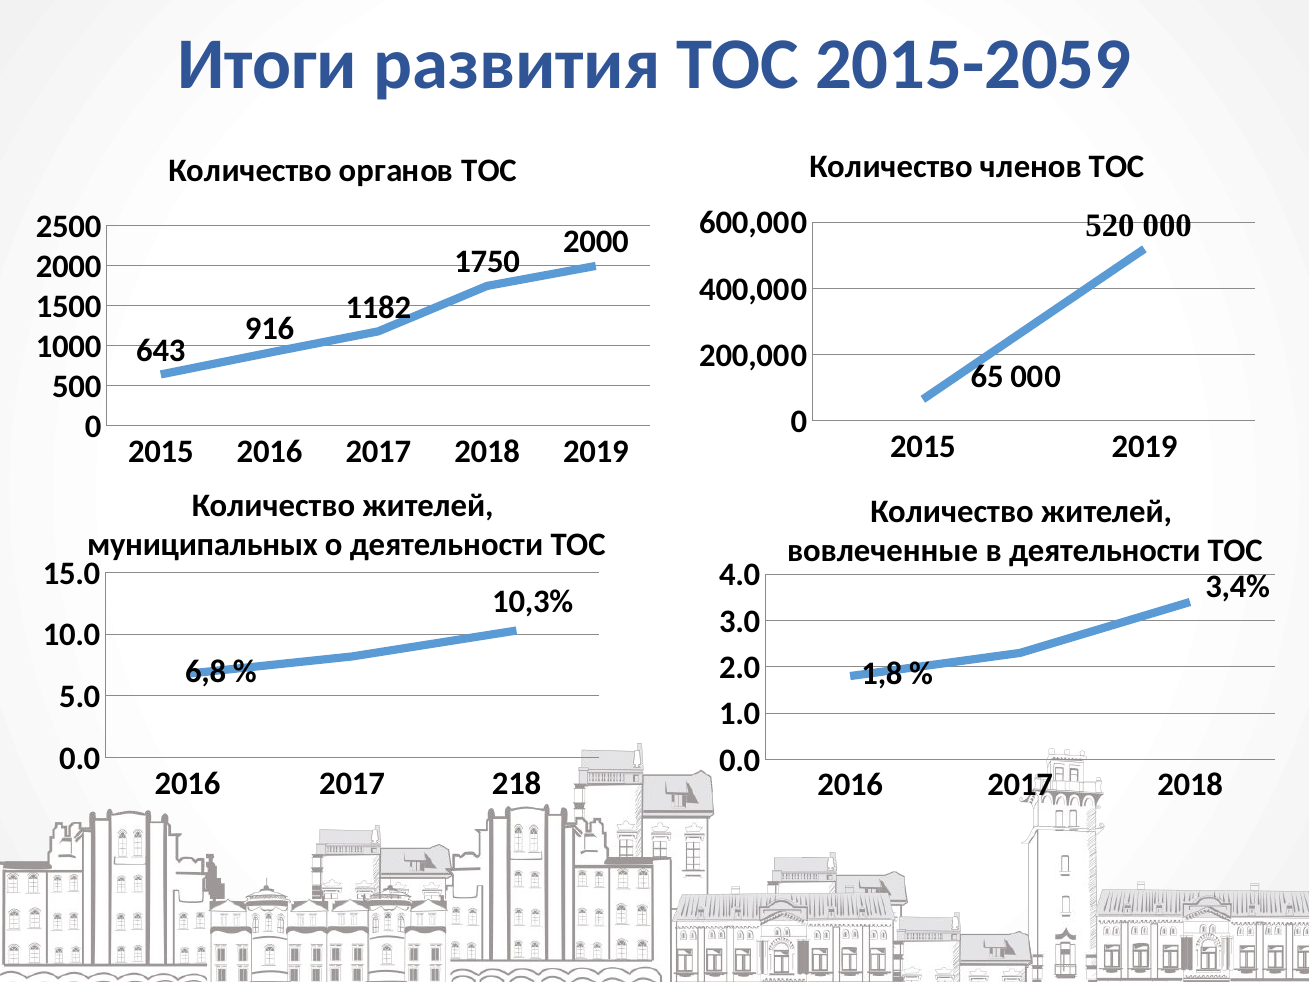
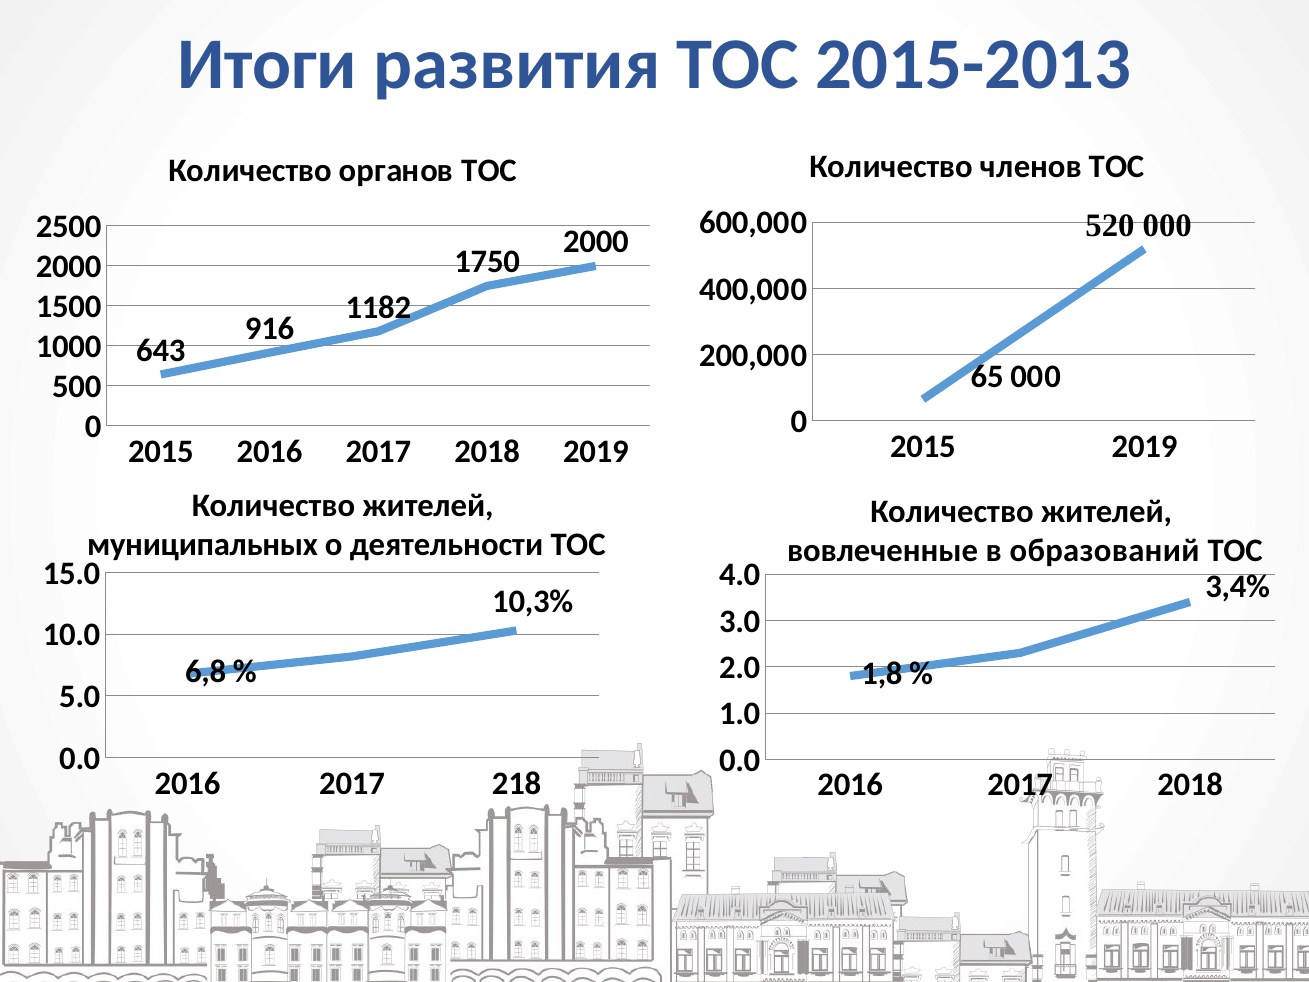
2015-2059: 2015-2059 -> 2015-2013
в деятельности: деятельности -> образований
